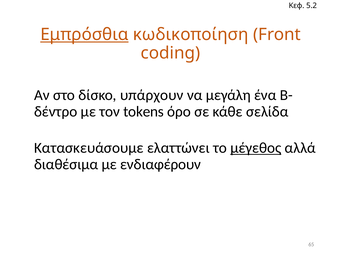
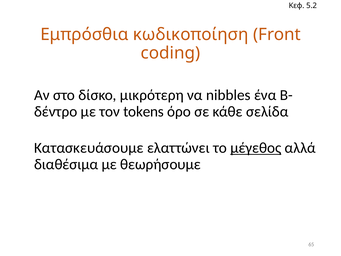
Εμπρόσθια underline: present -> none
υπάρχουν: υπάρχουν -> μικρότερη
μεγάλη: μεγάλη -> nibbles
ενδιαφέρουν: ενδιαφέρουν -> θεωρήσουμε
